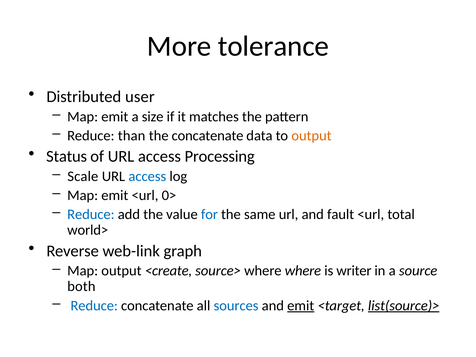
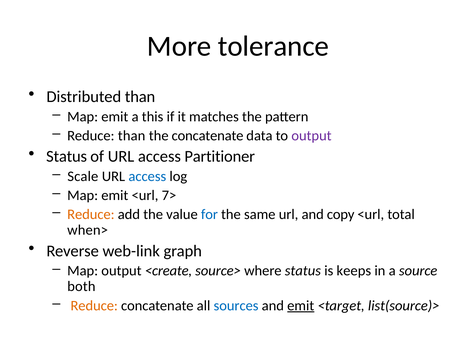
Distributed user: user -> than
size: size -> this
output at (311, 136) colour: orange -> purple
Processing: Processing -> Partitioner
0>: 0> -> 7>
Reduce at (91, 214) colour: blue -> orange
fault: fault -> copy
world>: world> -> when>
where where: where -> status
writer: writer -> keeps
Reduce at (94, 306) colour: blue -> orange
list(source)> underline: present -> none
